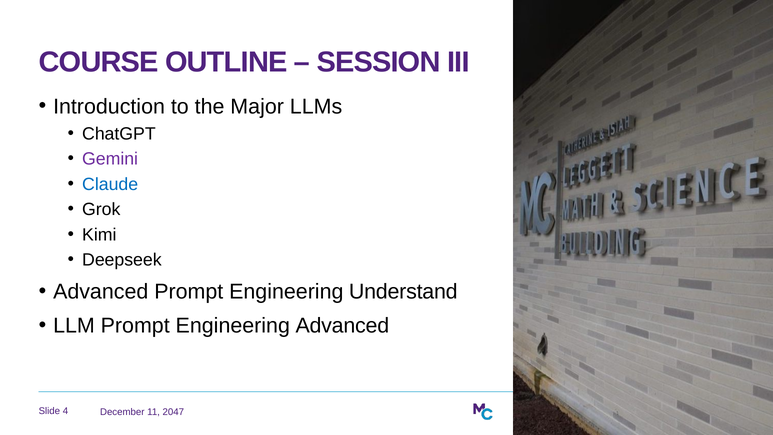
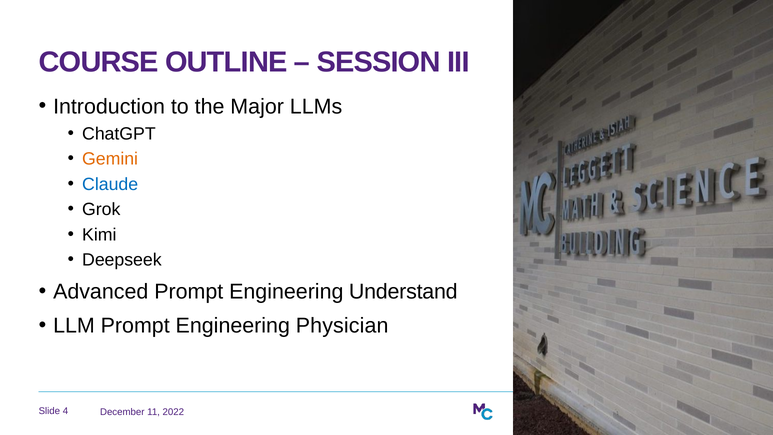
Gemini colour: purple -> orange
Engineering Advanced: Advanced -> Physician
2047: 2047 -> 2022
